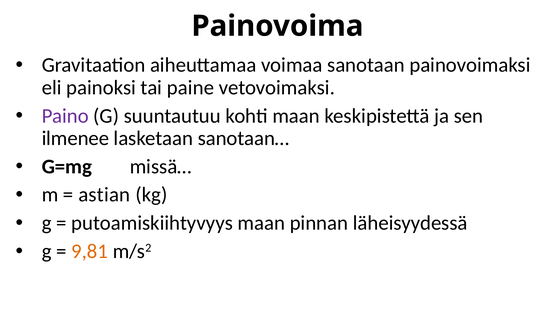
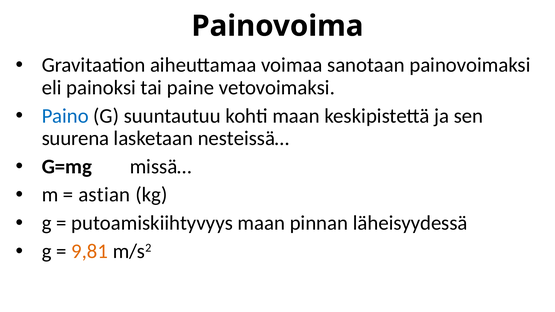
Paino colour: purple -> blue
ilmenee: ilmenee -> suurena
sanotaan…: sanotaan… -> nesteissä…
